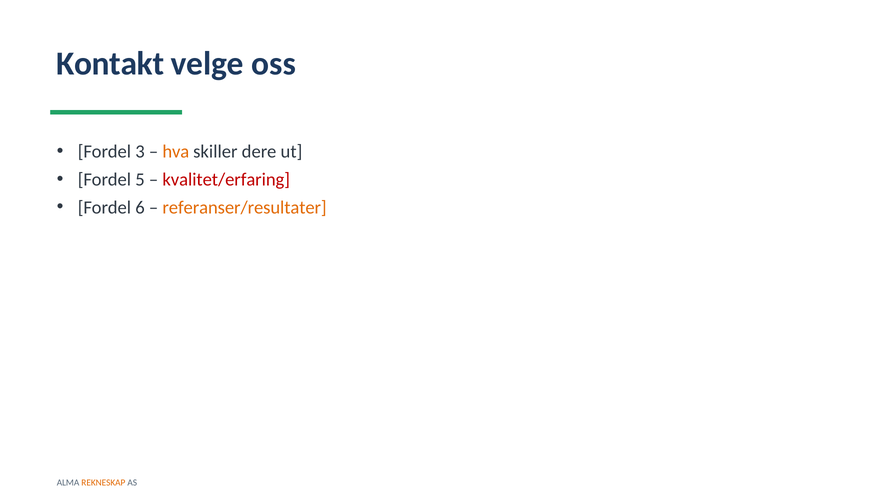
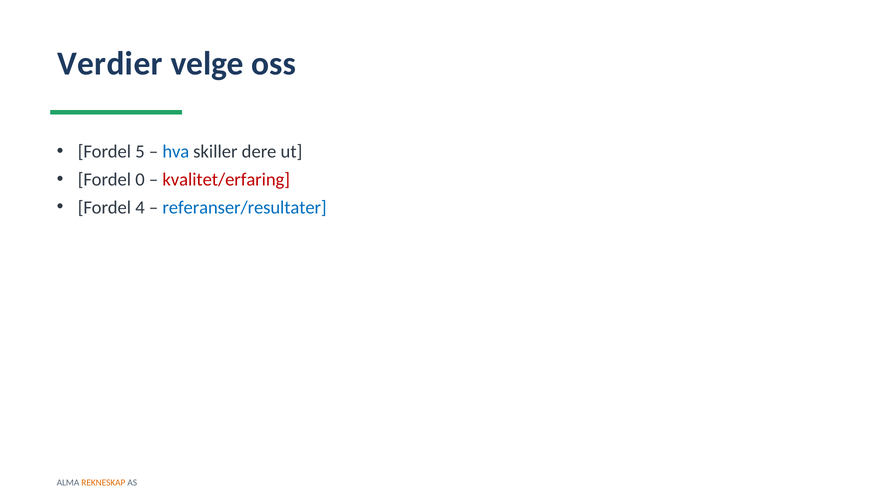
Kontakt: Kontakt -> Verdier
3: 3 -> 5
hva colour: orange -> blue
5: 5 -> 0
6: 6 -> 4
referanser/resultater colour: orange -> blue
